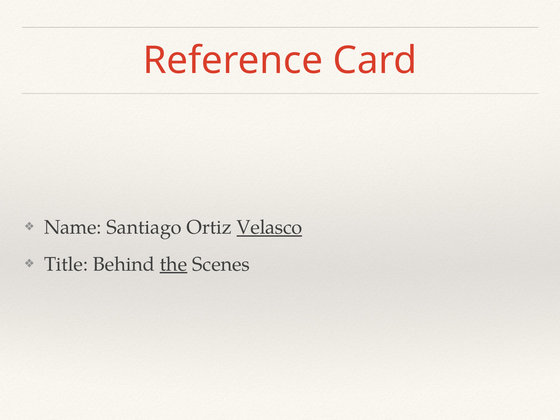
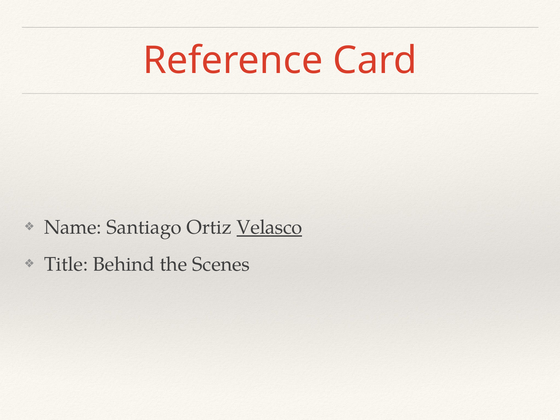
the underline: present -> none
